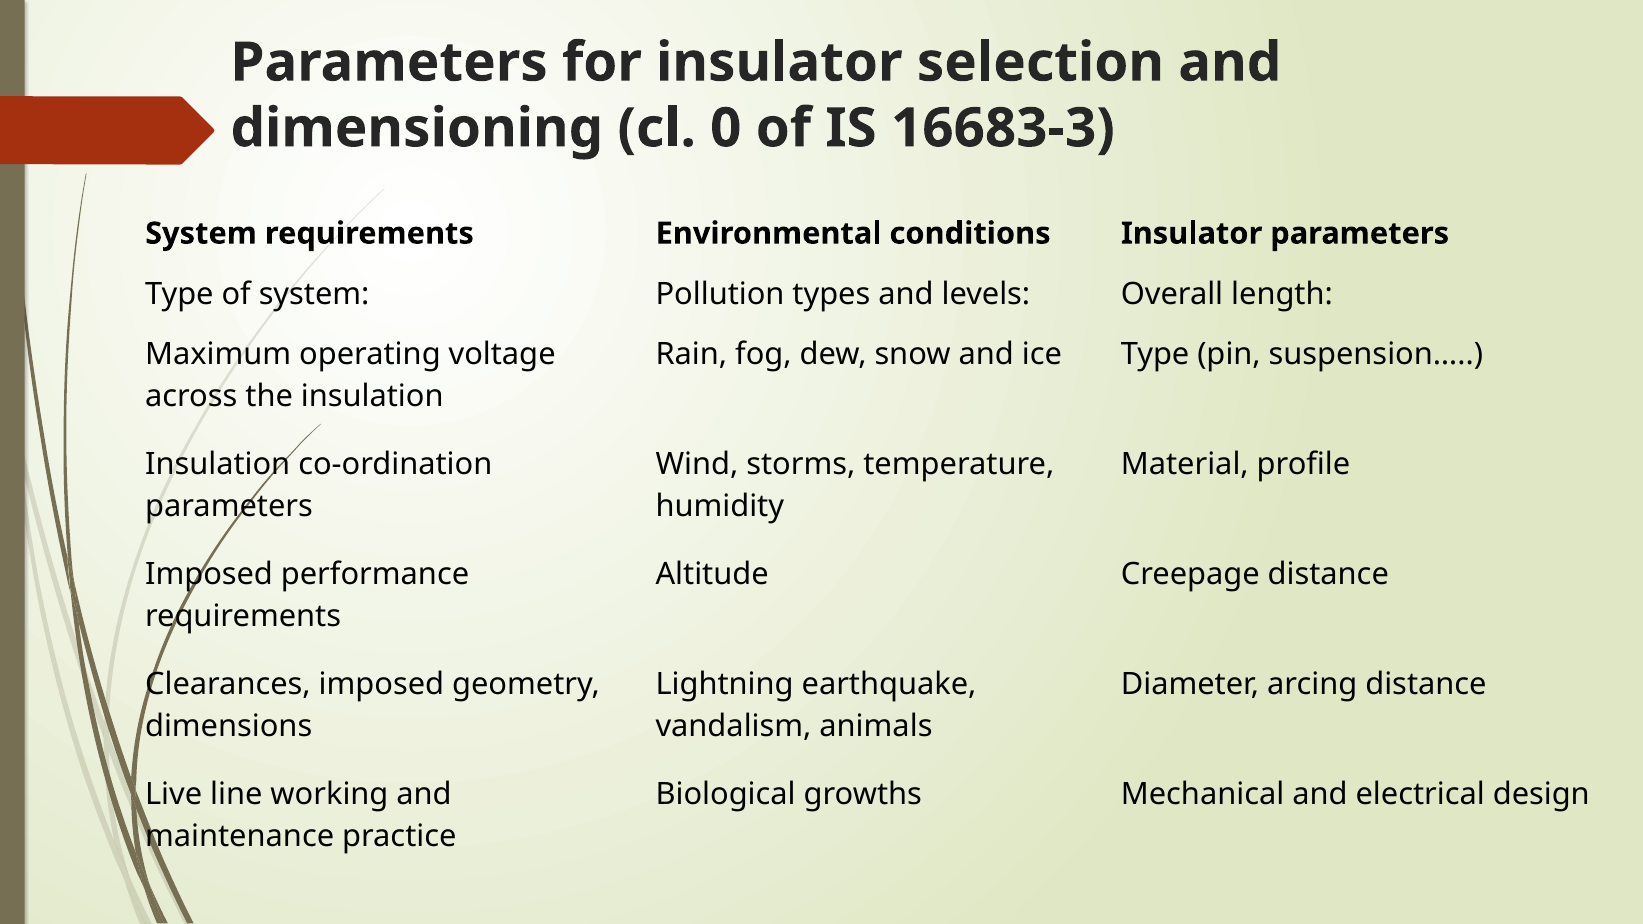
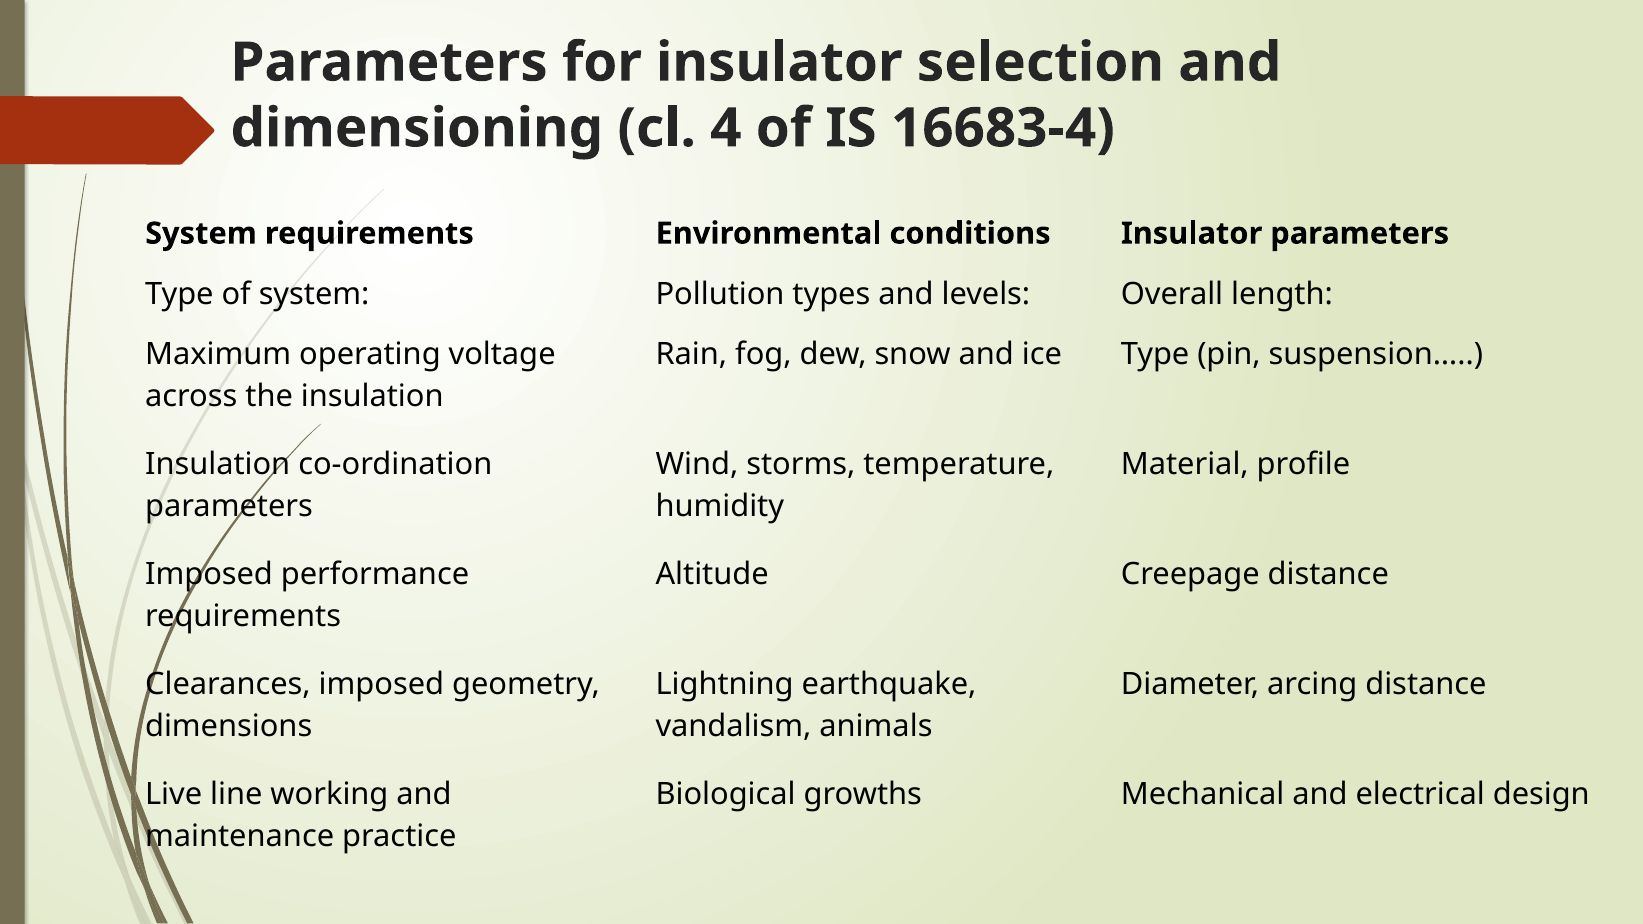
0: 0 -> 4
16683-3: 16683-3 -> 16683-4
